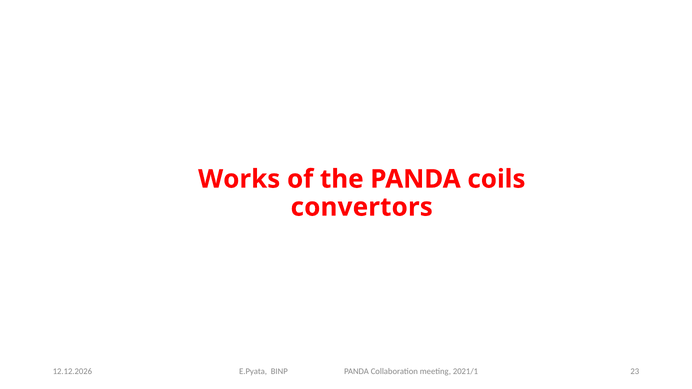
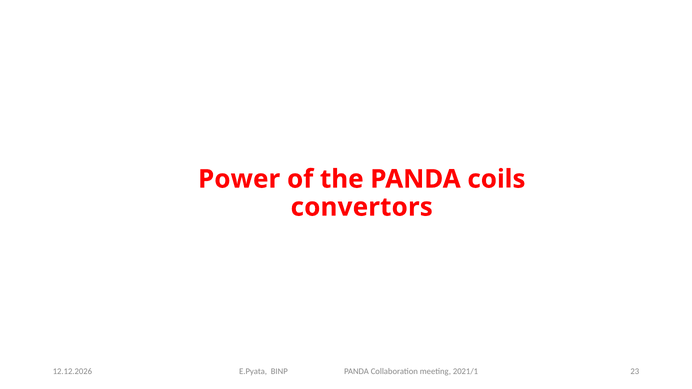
Works: Works -> Power
